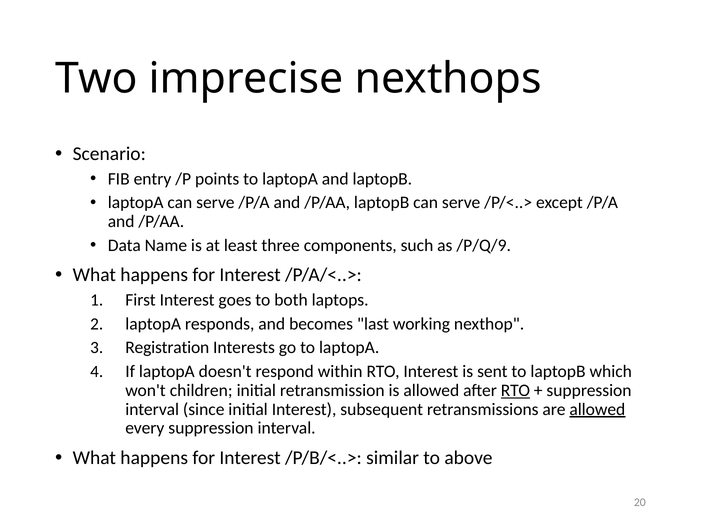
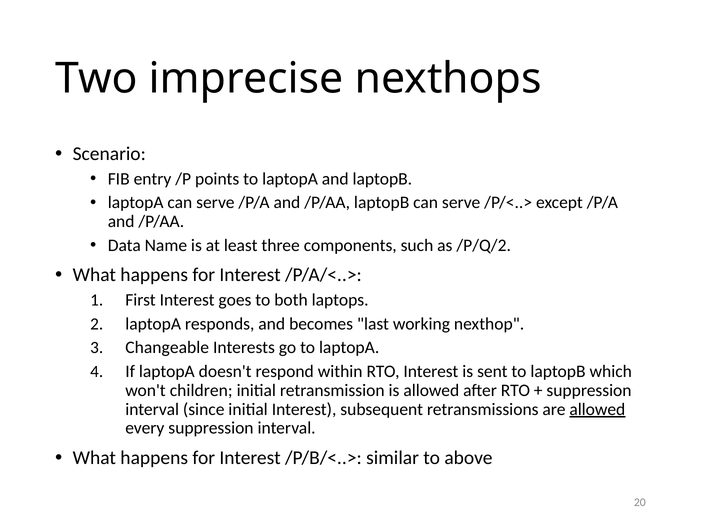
/P/Q/9: /P/Q/9 -> /P/Q/2
Registration: Registration -> Changeable
RTO at (515, 390) underline: present -> none
